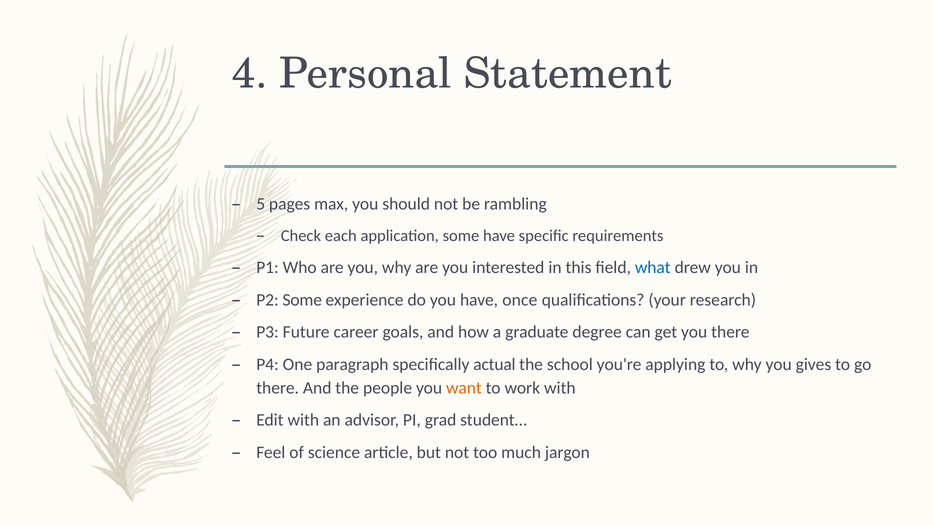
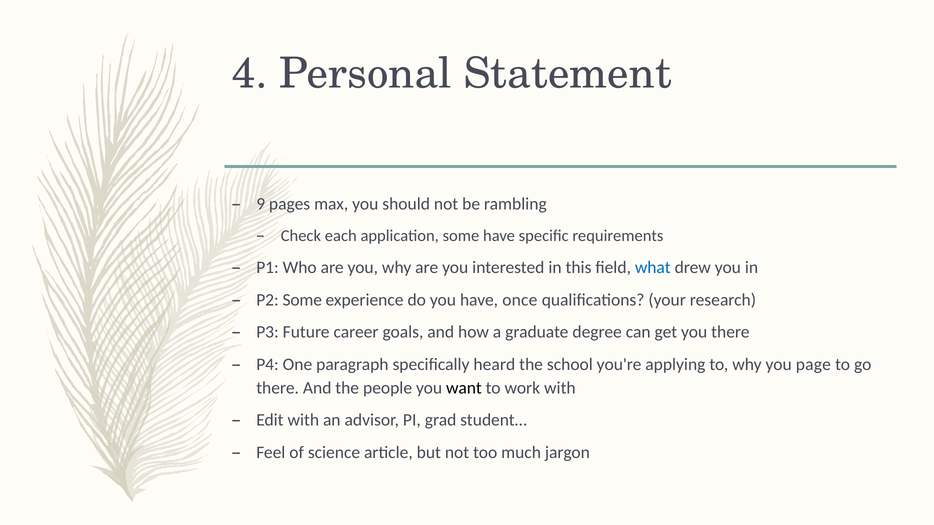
5: 5 -> 9
actual: actual -> heard
gives: gives -> page
want colour: orange -> black
